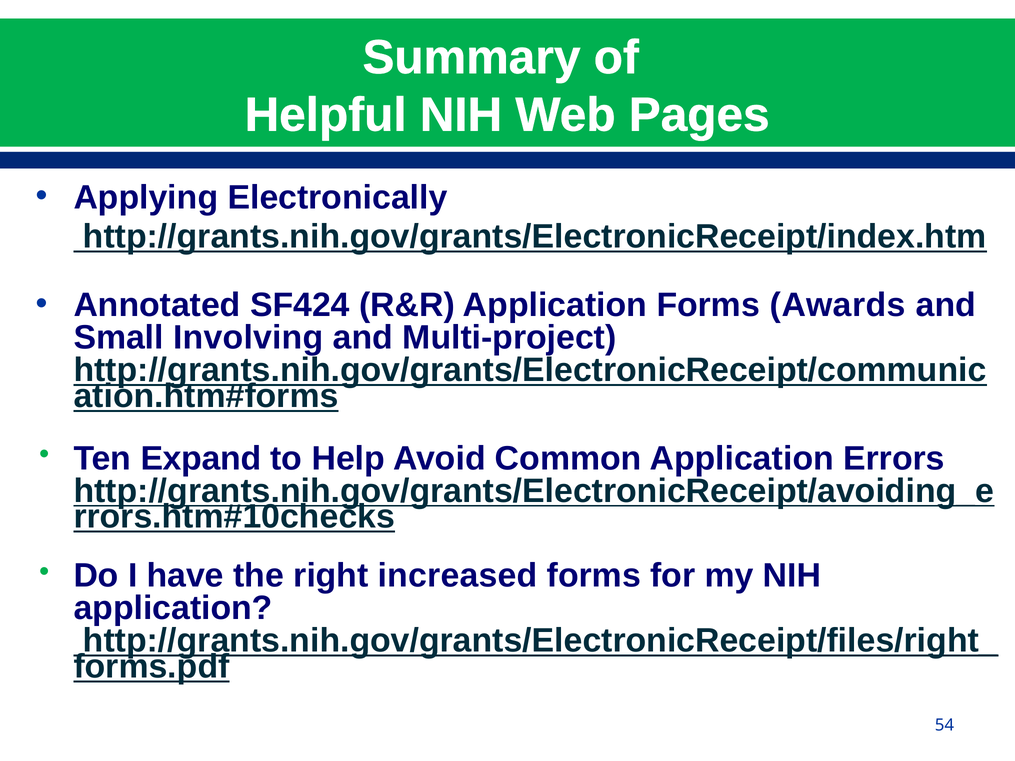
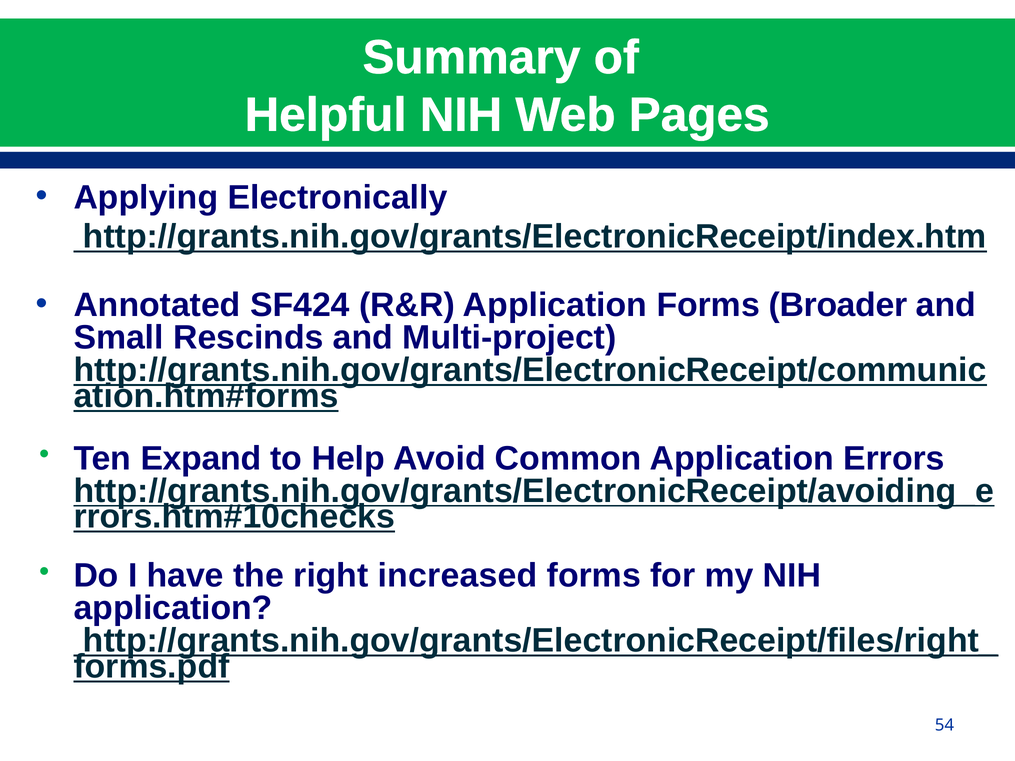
Awards: Awards -> Broader
Involving: Involving -> Rescinds
